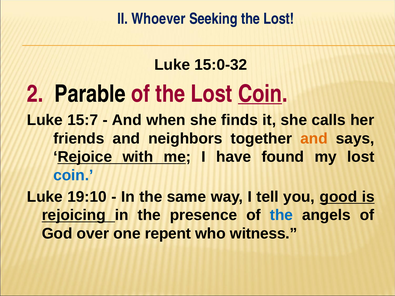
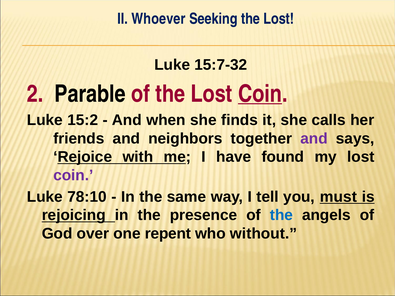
15:0-32: 15:0-32 -> 15:7-32
15:7: 15:7 -> 15:2
and at (314, 139) colour: orange -> purple
coin at (73, 175) colour: blue -> purple
19:10: 19:10 -> 78:10
good: good -> must
witness: witness -> without
